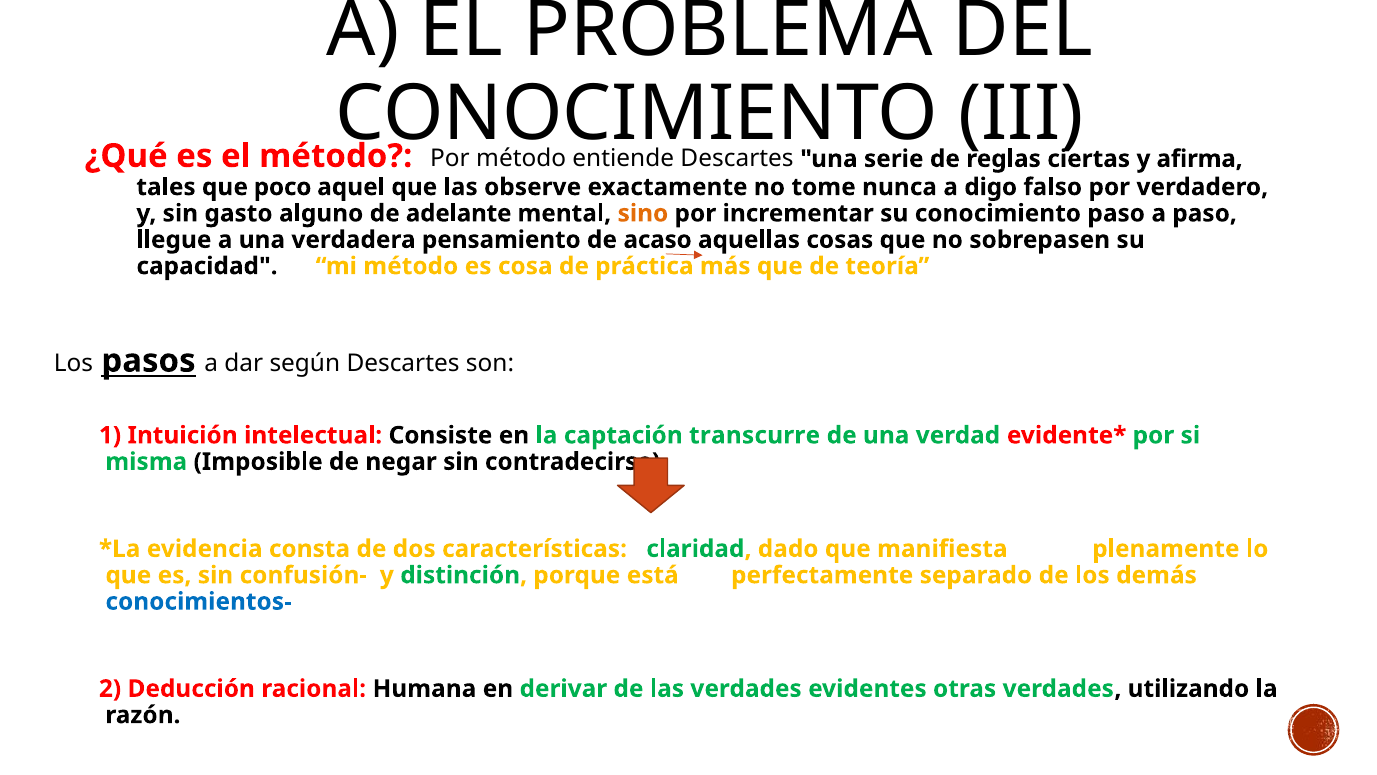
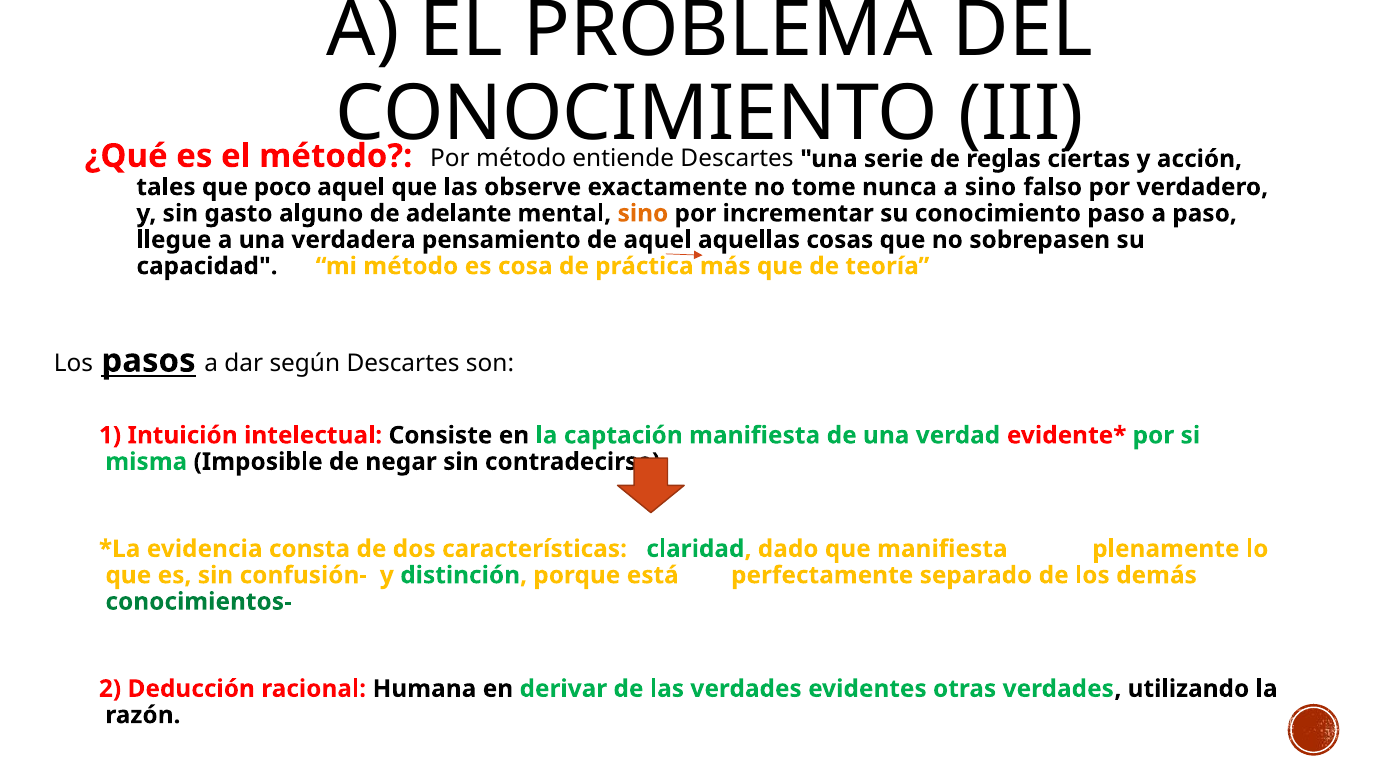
afirma: afirma -> acción
a digo: digo -> sino
de acaso: acaso -> aquel
captación transcurre: transcurre -> manifiesta
conocimientos- colour: blue -> green
